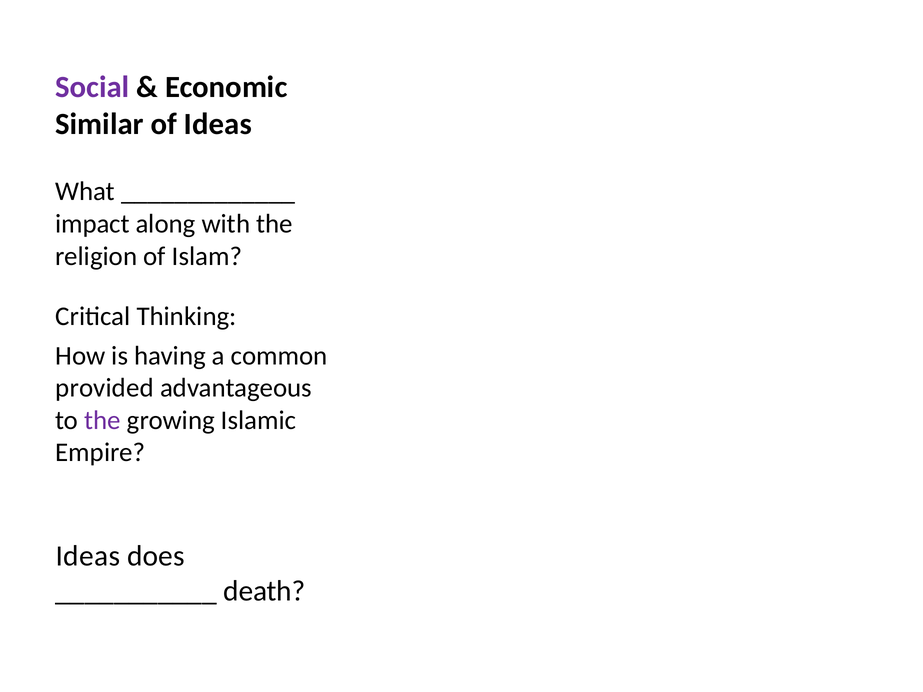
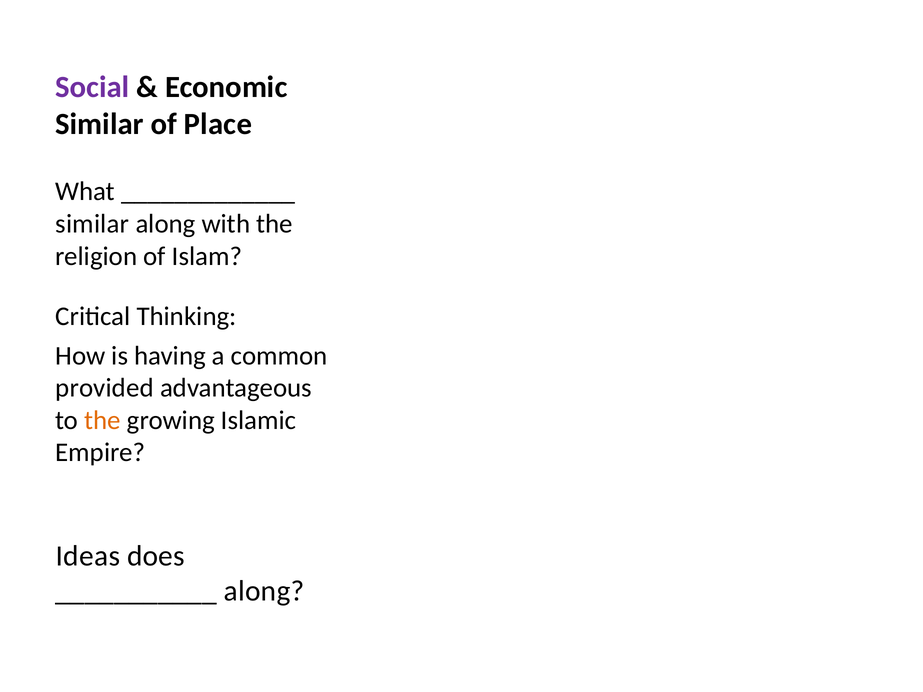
of Ideas: Ideas -> Place
impact at (92, 224): impact -> similar
the at (103, 420) colour: purple -> orange
death at (264, 591): death -> along
